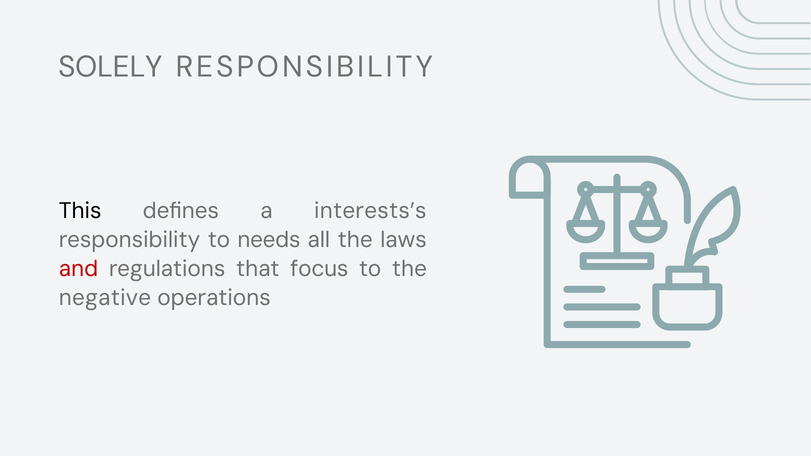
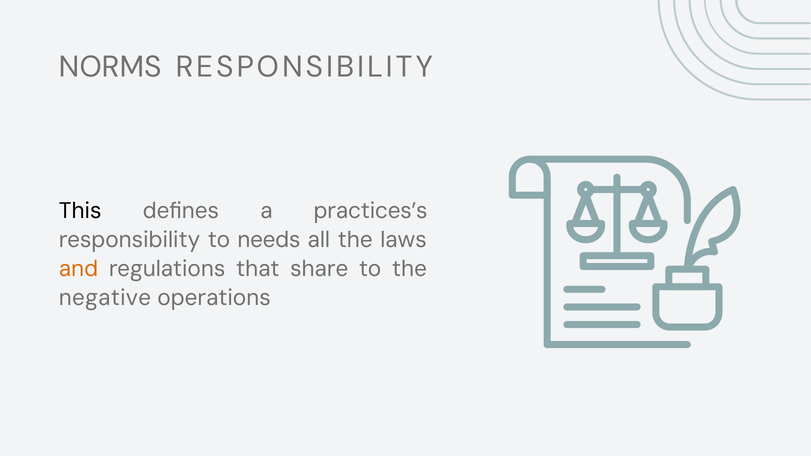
SOLELY: SOLELY -> NORMS
interests’s: interests’s -> practices’s
and colour: red -> orange
focus: focus -> share
